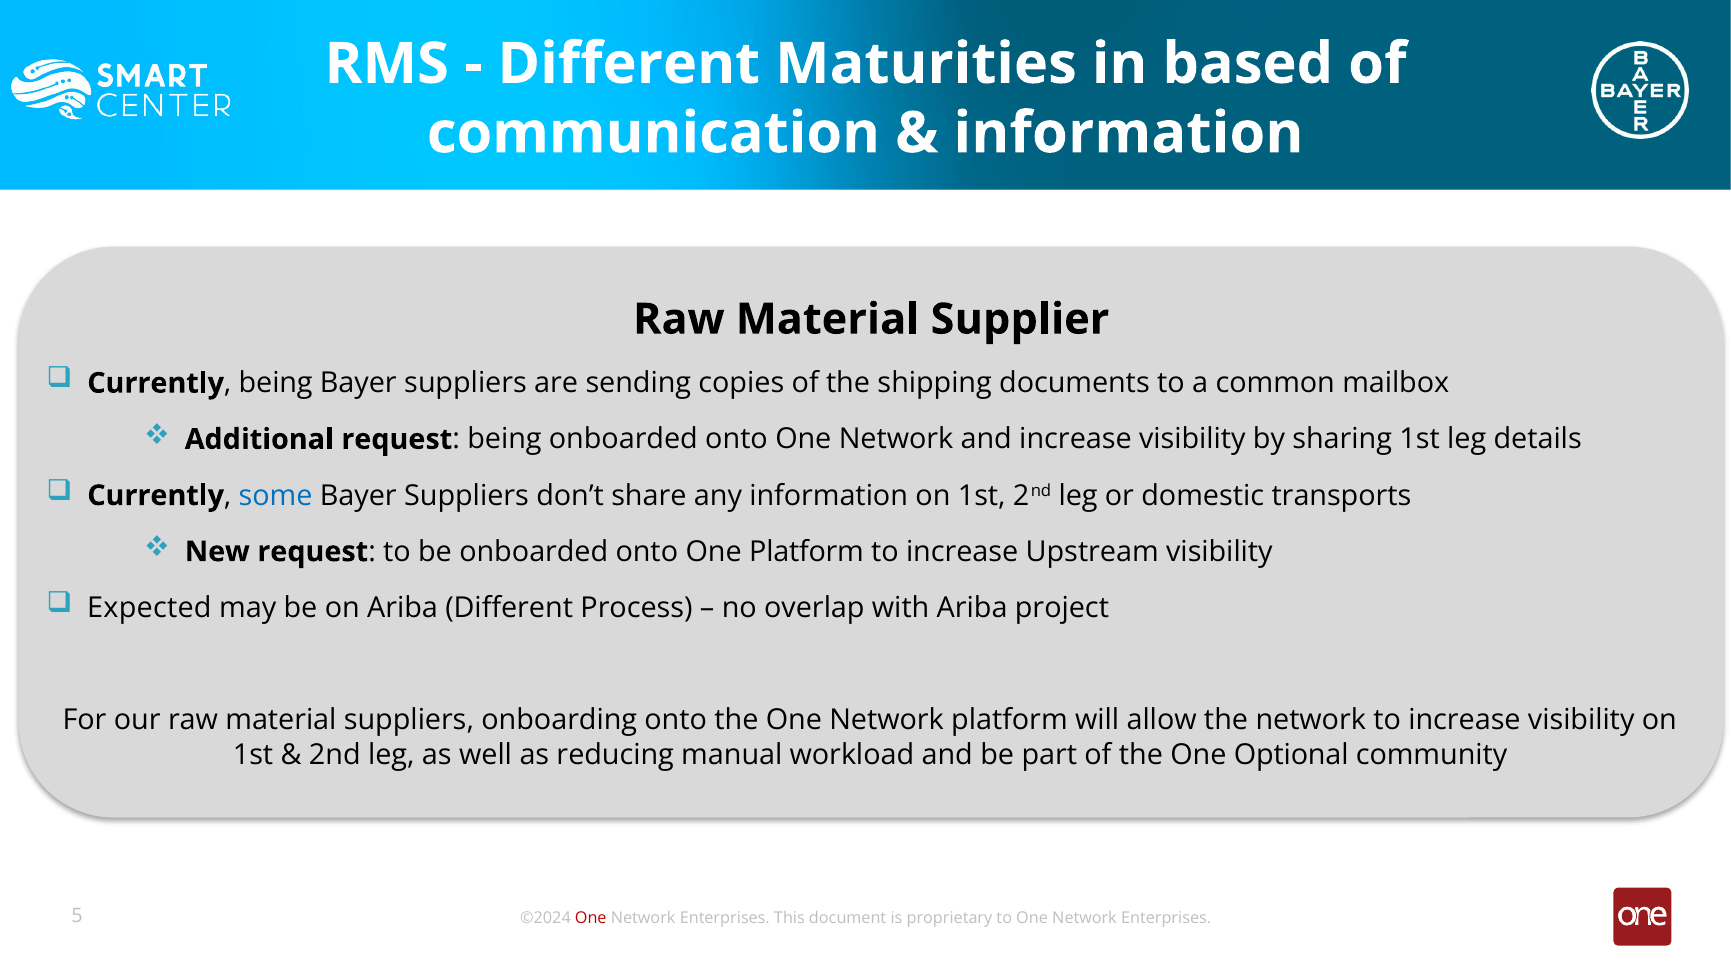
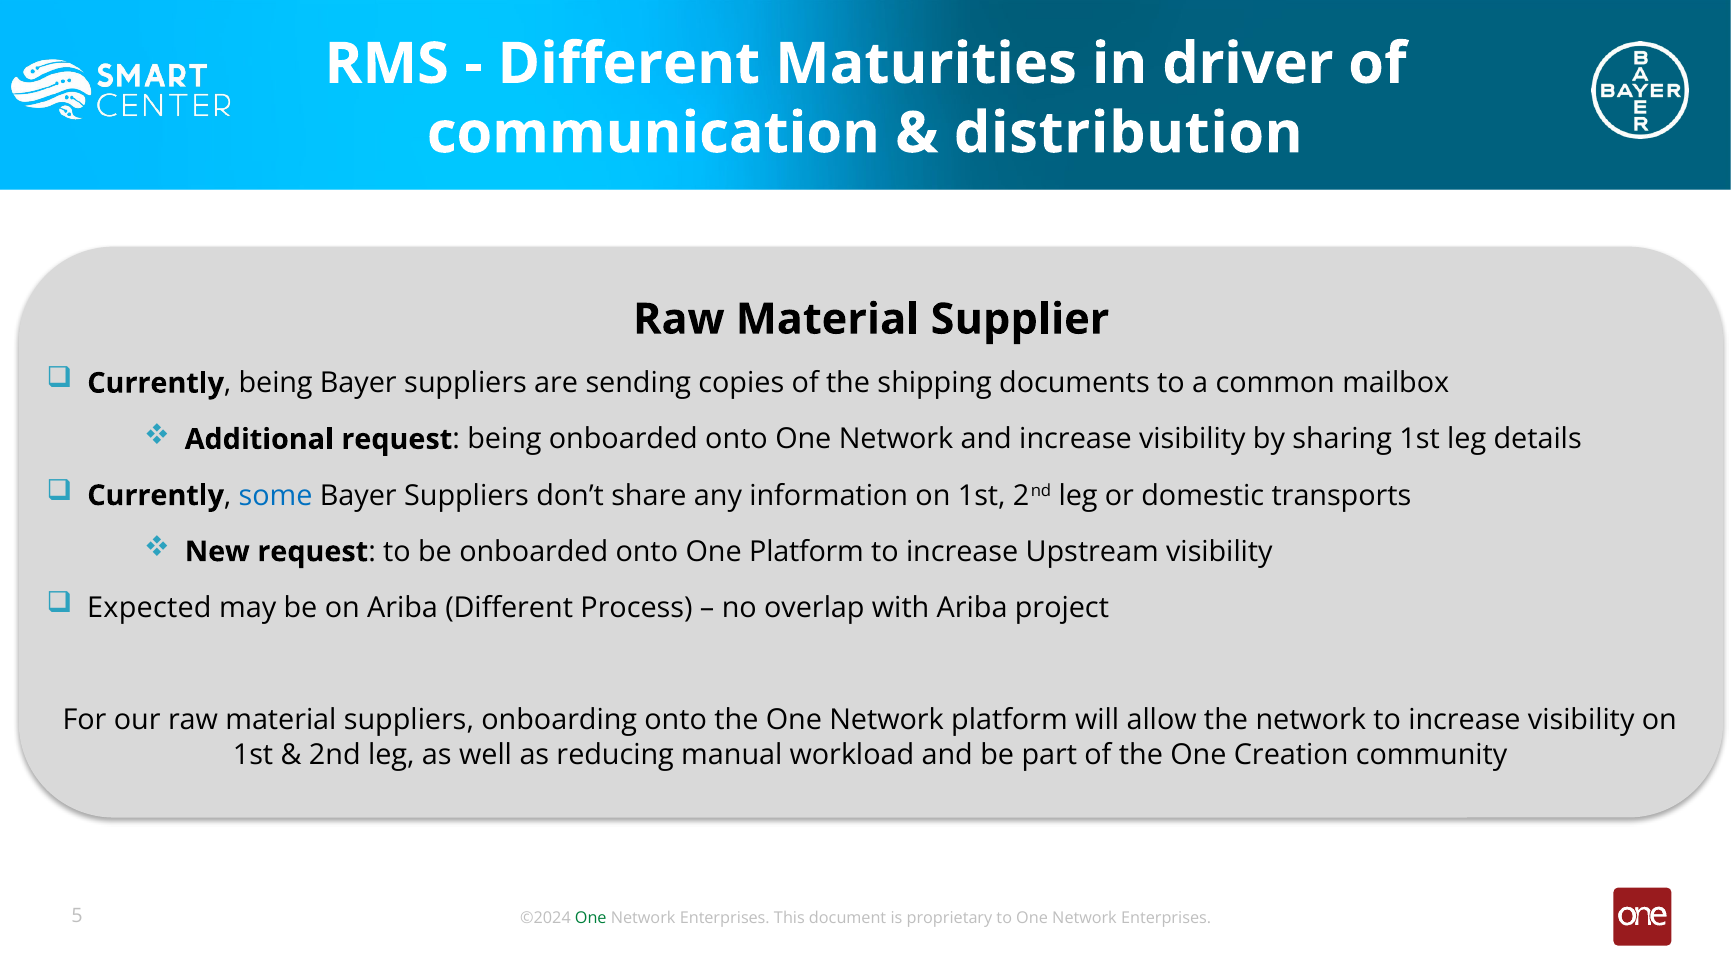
based: based -> driver
information at (1128, 133): information -> distribution
Optional: Optional -> Creation
One at (591, 917) colour: red -> green
